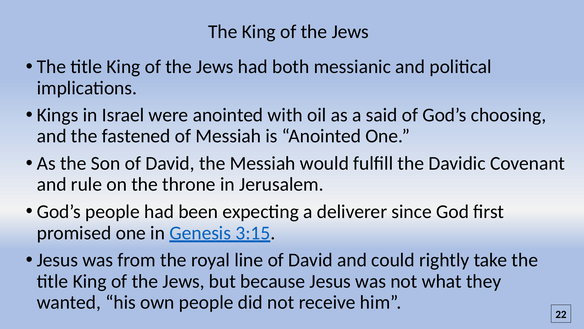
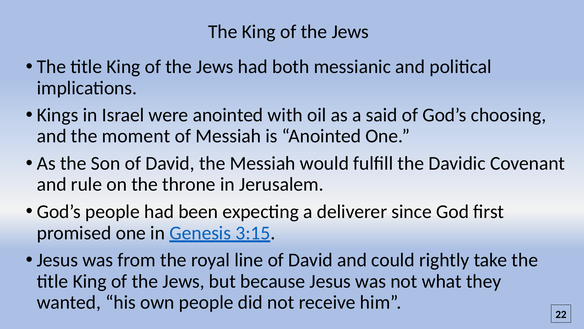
fastened: fastened -> moment
